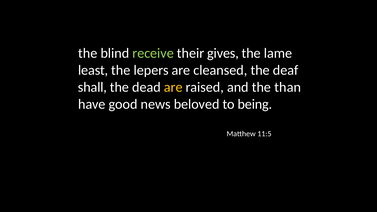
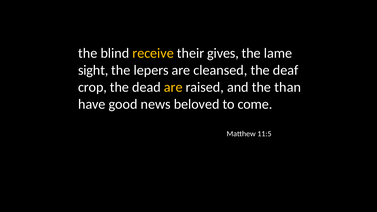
receive colour: light green -> yellow
least: least -> sight
shall: shall -> crop
being: being -> come
